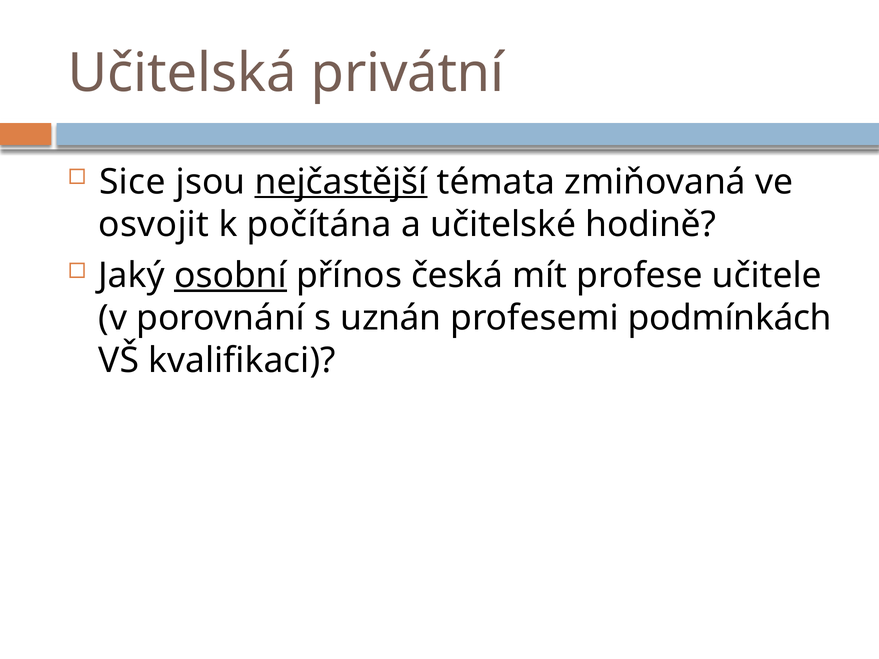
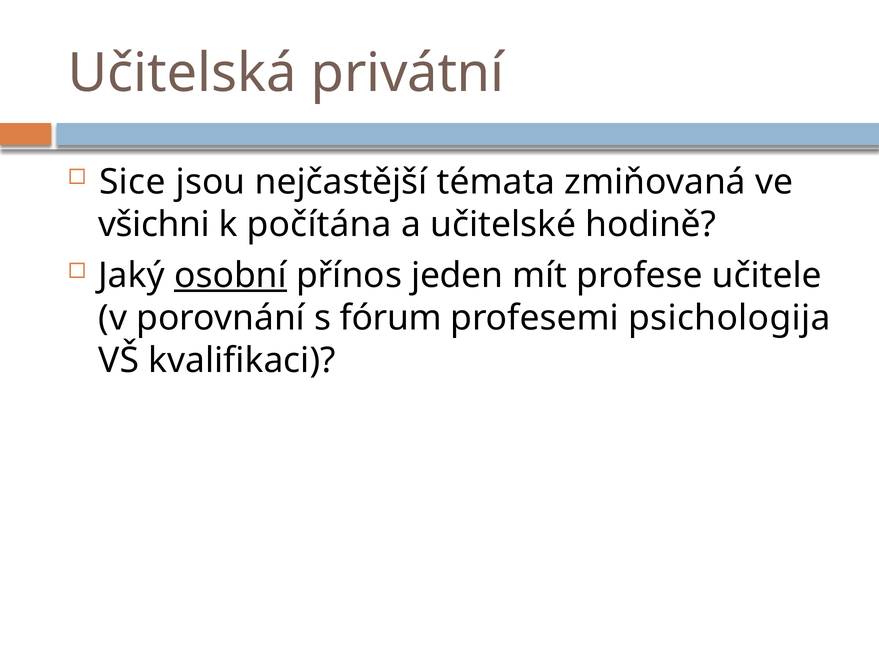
nejčastější underline: present -> none
osvojit: osvojit -> všichni
česká: česká -> jeden
uznán: uznán -> fórum
podmínkách: podmínkách -> psichologija
